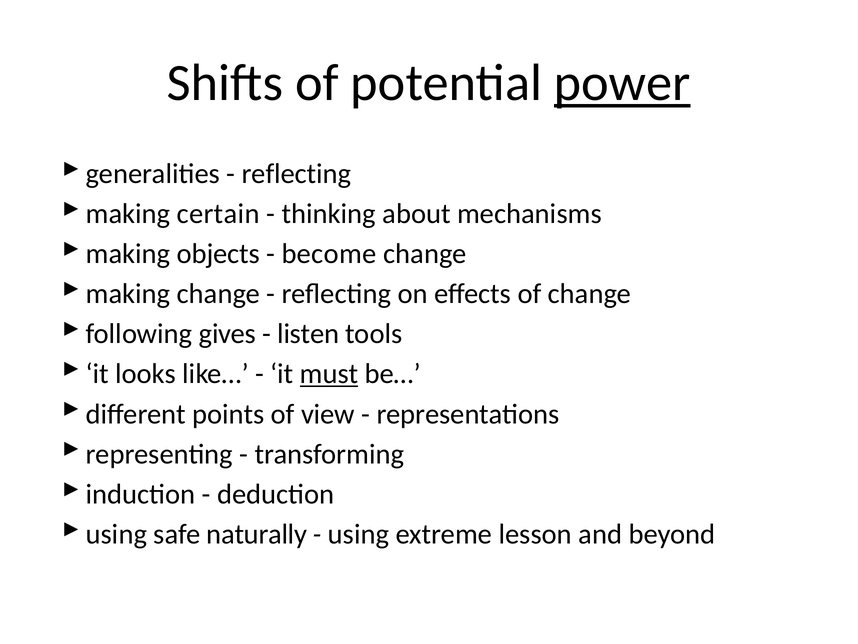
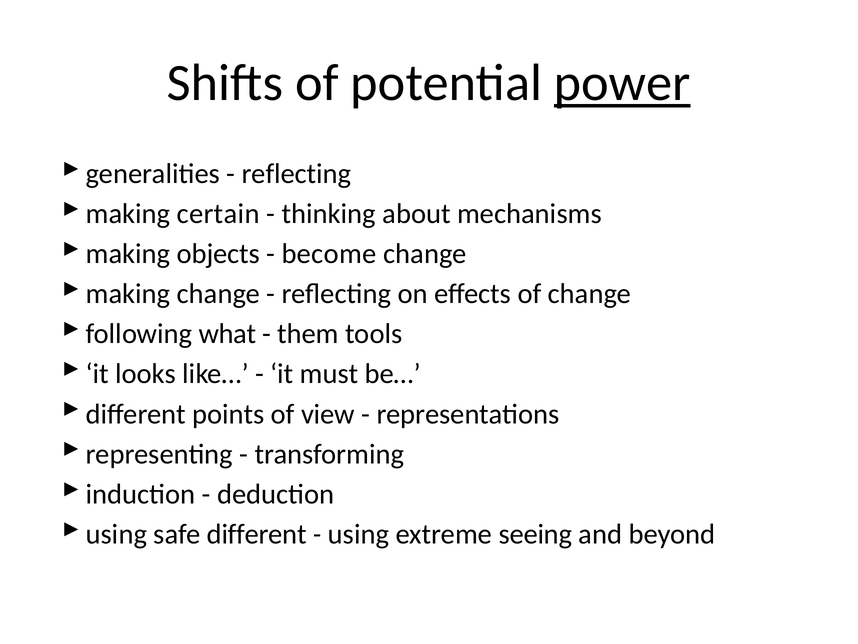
gives: gives -> what
listen: listen -> them
must underline: present -> none
safe naturally: naturally -> different
lesson: lesson -> seeing
